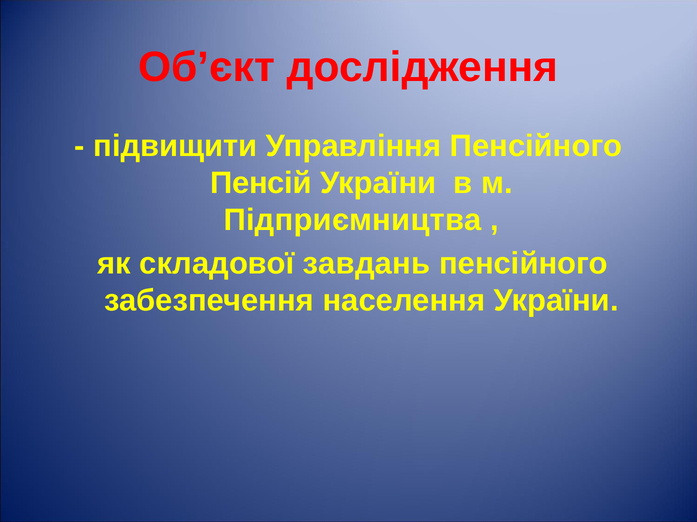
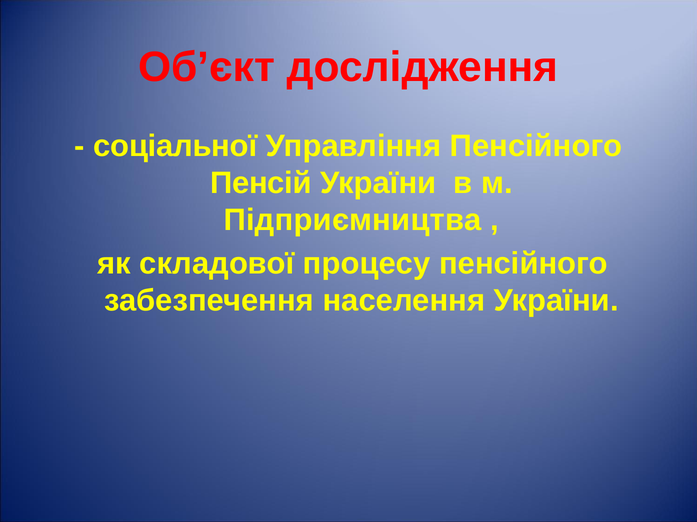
підвищити: підвищити -> соціальної
завдань: завдань -> процесу
